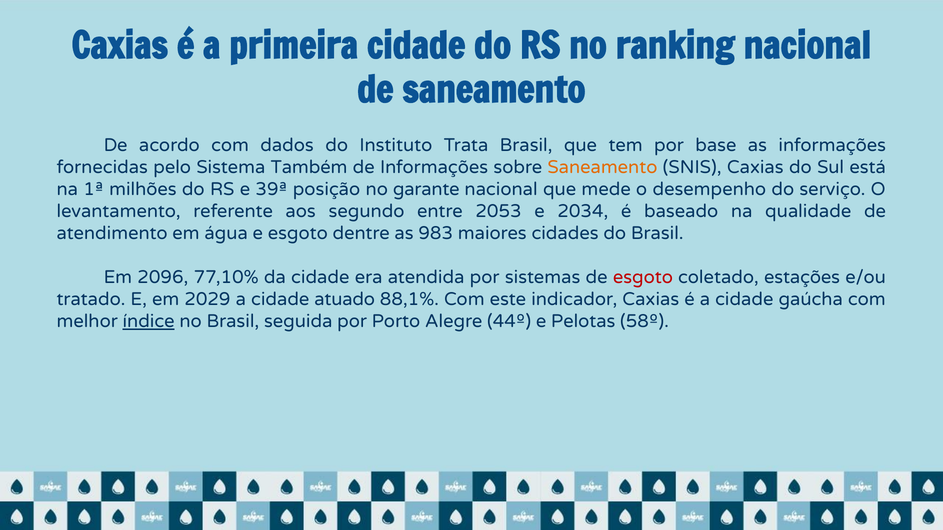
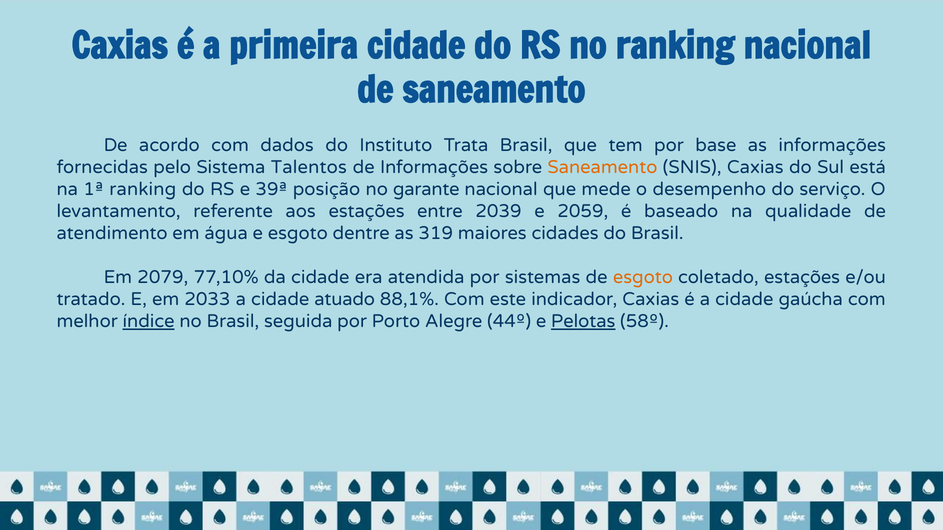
Também: Também -> Talentos
1ª milhões: milhões -> ranking
aos segundo: segundo -> estações
2053: 2053 -> 2039
2034: 2034 -> 2059
983: 983 -> 319
2096: 2096 -> 2079
esgoto at (643, 278) colour: red -> orange
2029: 2029 -> 2033
Pelotas underline: none -> present
